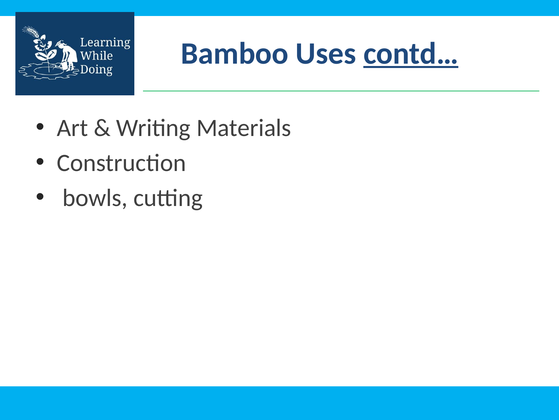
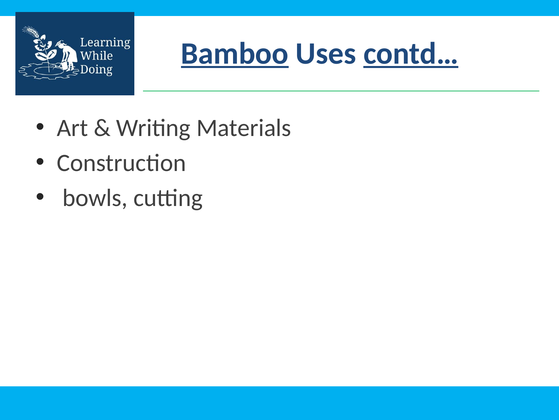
Bamboo underline: none -> present
